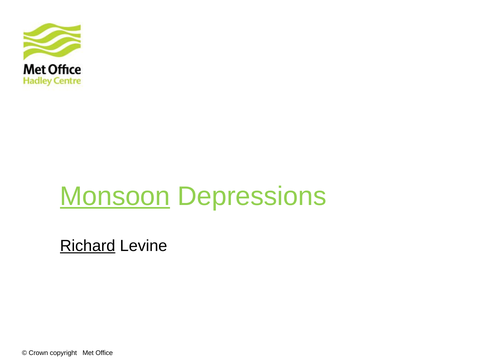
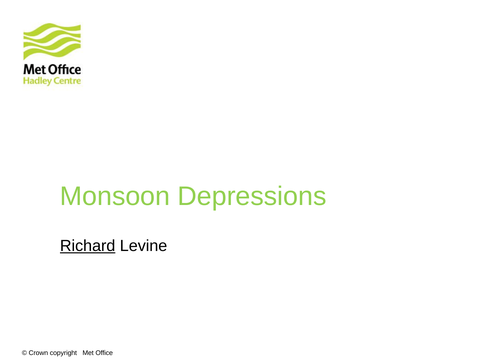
Monsoon underline: present -> none
